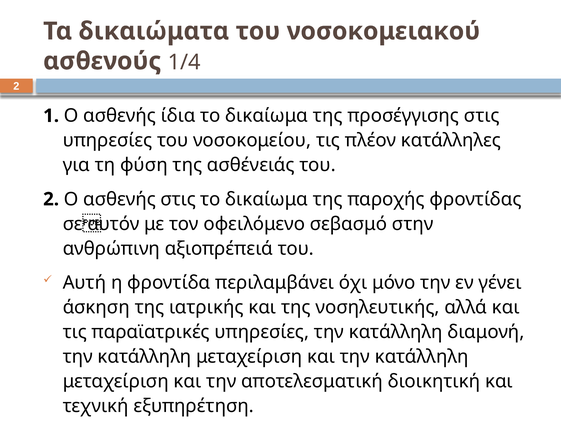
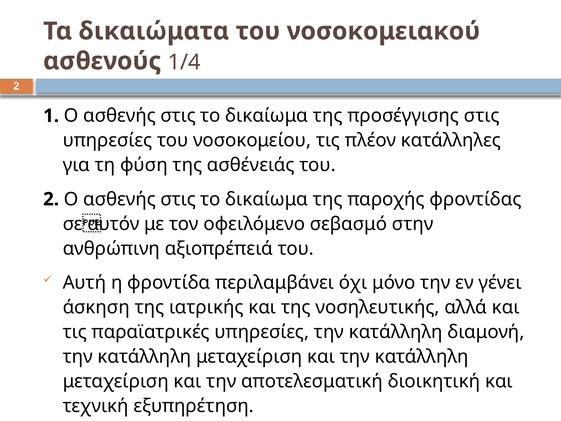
1 Ο ασθενής ίδια: ίδια -> στις
